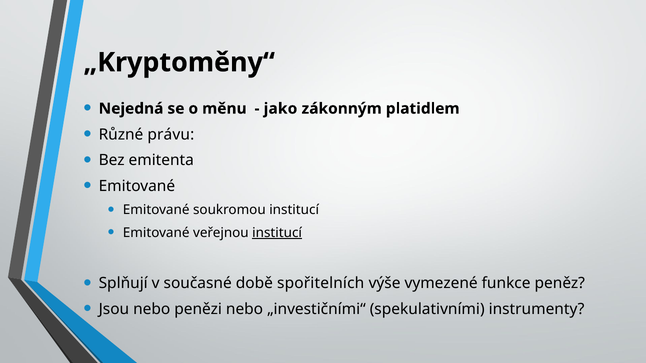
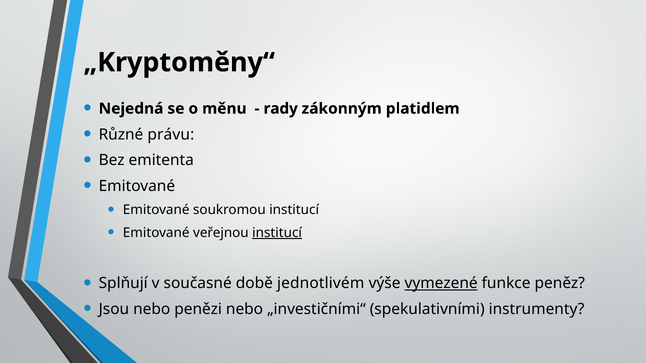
jako: jako -> rady
spořitelních: spořitelních -> jednotlivém
vymezené underline: none -> present
